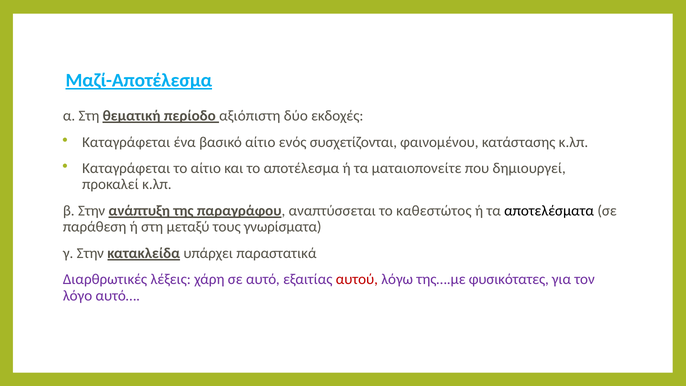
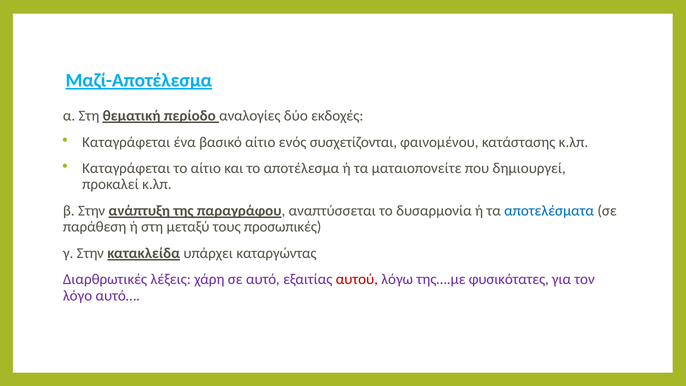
αξιόπιστη: αξιόπιστη -> αναλογίες
καθεστώτος: καθεστώτος -> δυσαρμονία
αποτελέσματα colour: black -> blue
γνωρίσματα: γνωρίσματα -> προσωπικές
παραστατικά: παραστατικά -> καταργώντας
